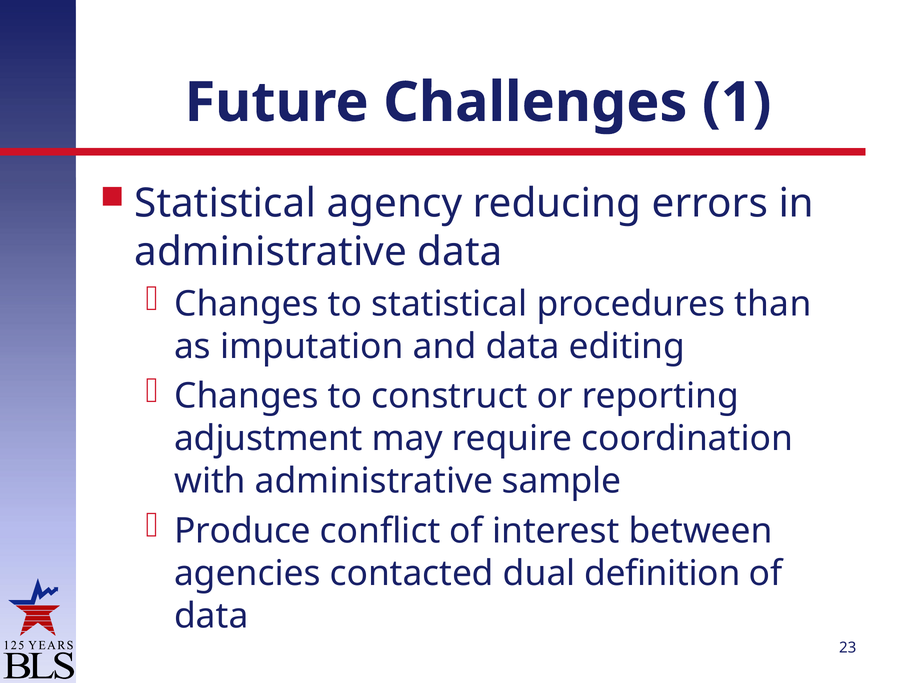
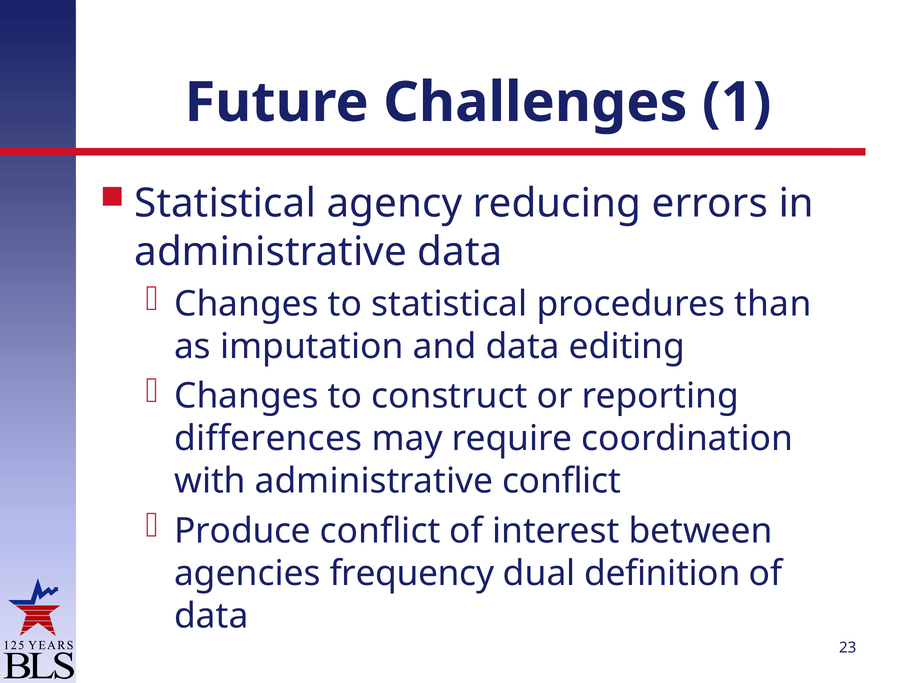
adjustment: adjustment -> differences
administrative sample: sample -> conflict
contacted: contacted -> frequency
